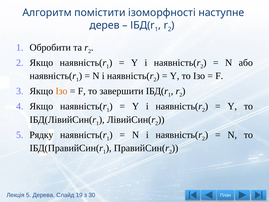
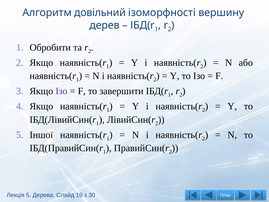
помістити: помістити -> довільний
наступне: наступне -> вершину
Ізо at (61, 91) colour: orange -> purple
Рядку: Рядку -> Іншої
